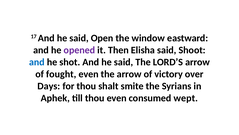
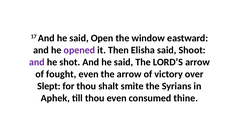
and at (37, 62) colour: blue -> purple
Days: Days -> Slept
wept: wept -> thine
